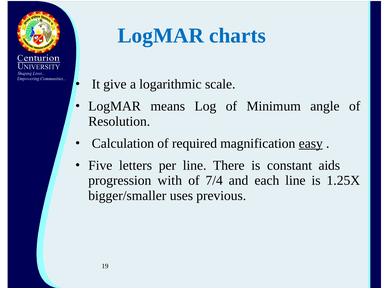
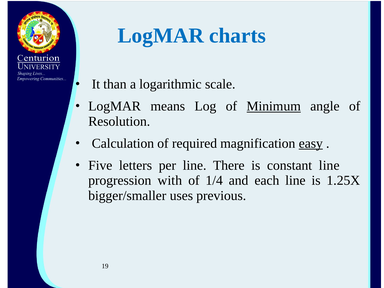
give: give -> than
Minimum underline: none -> present
constant aids: aids -> line
7/4: 7/4 -> 1/4
